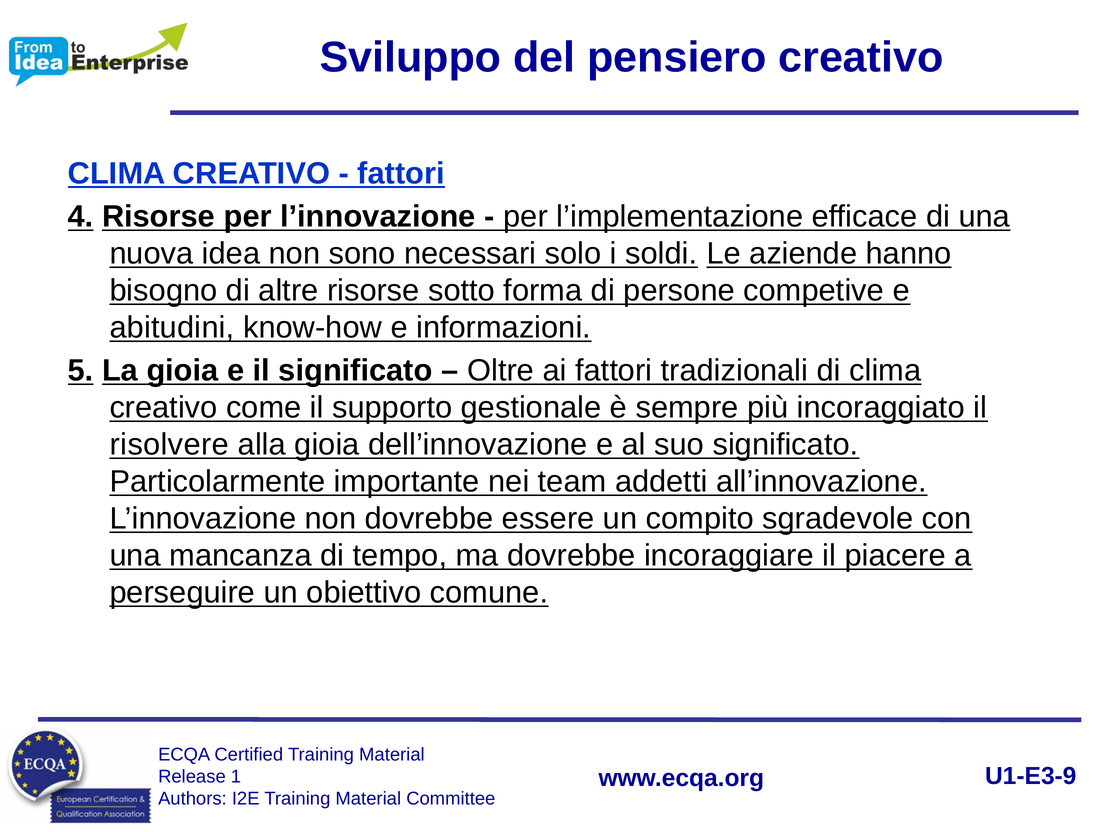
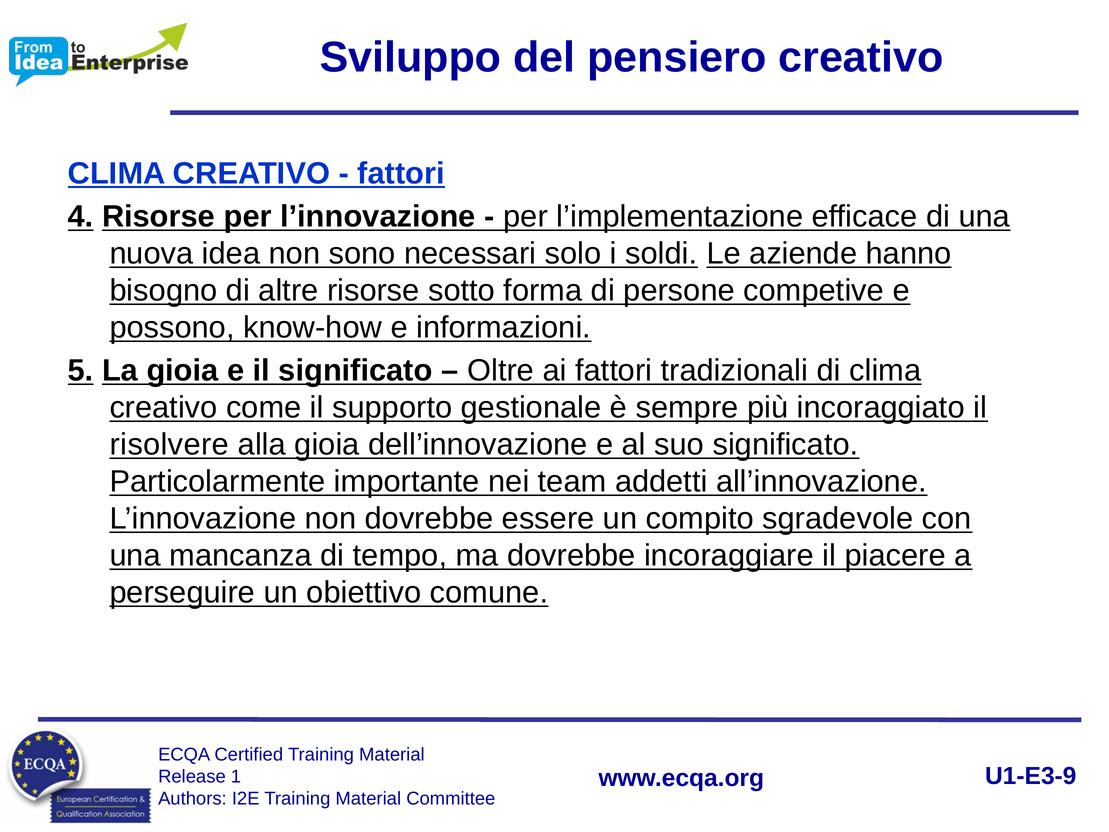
abitudini: abitudini -> possono
